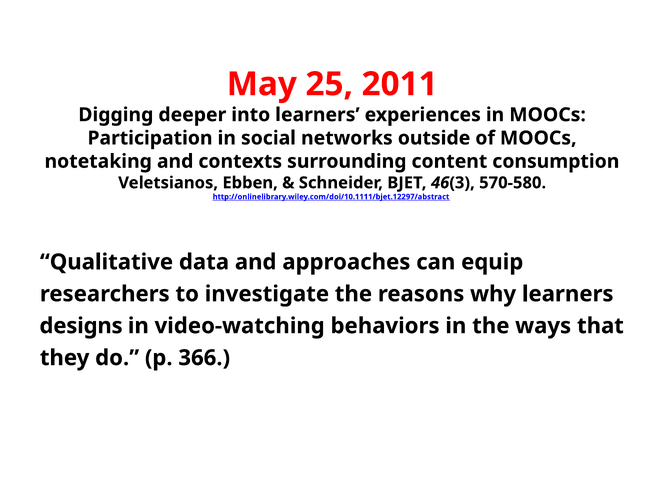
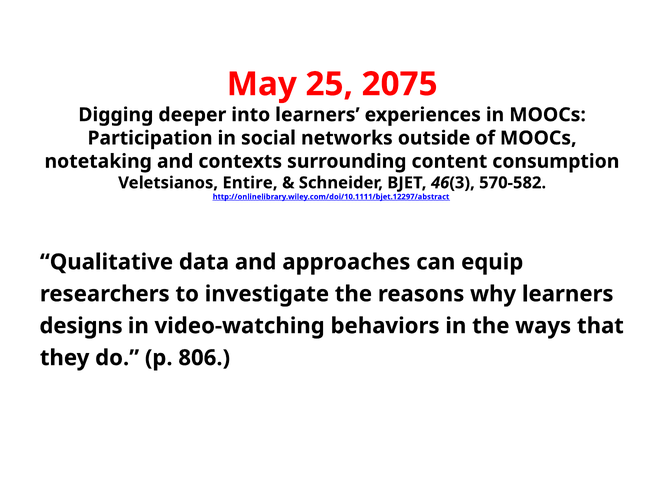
2011: 2011 -> 2075
Ebben: Ebben -> Entire
570-580: 570-580 -> 570-582
366: 366 -> 806
